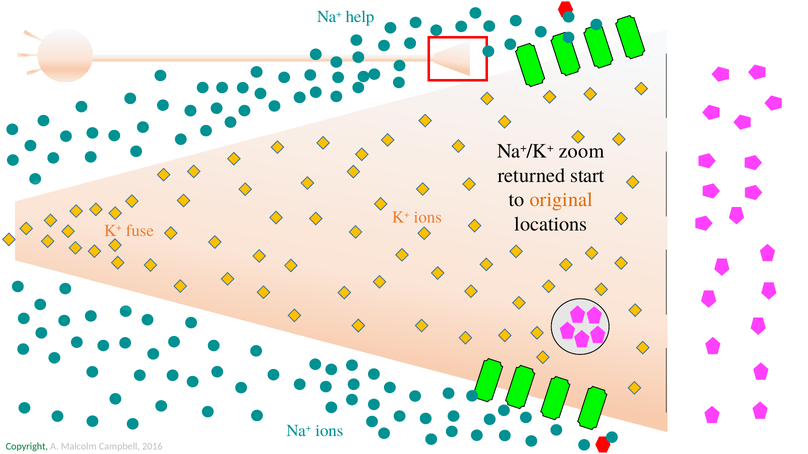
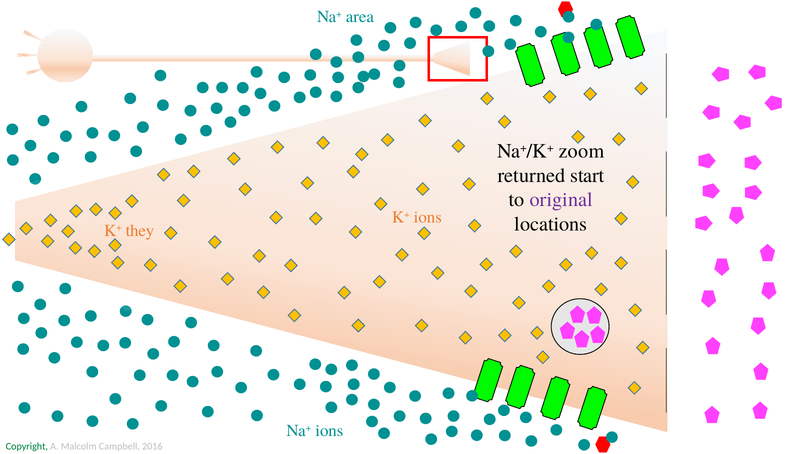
help: help -> area
original colour: orange -> purple
fuse: fuse -> they
